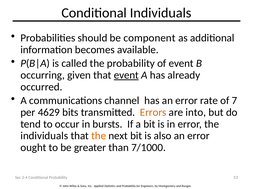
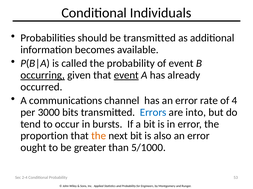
be component: component -> transmitted
occurring underline: none -> present
7: 7 -> 4
4629: 4629 -> 3000
Errors colour: orange -> blue
individuals at (44, 136): individuals -> proportion
7/1000: 7/1000 -> 5/1000
